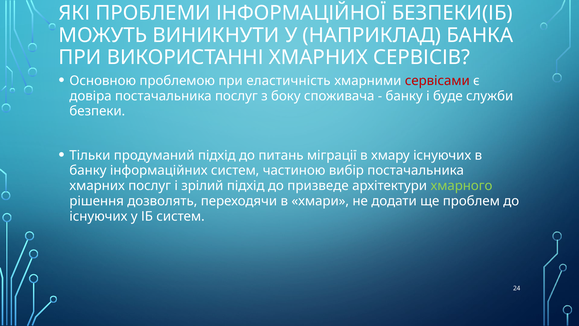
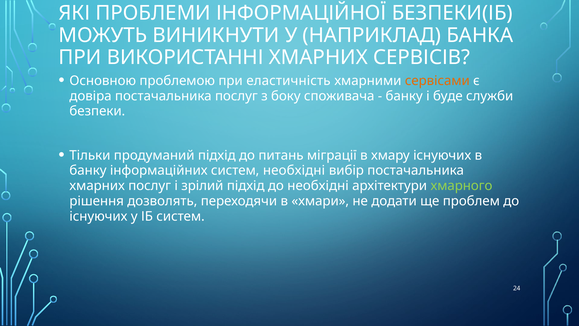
сервісами colour: red -> orange
систем частиною: частиною -> необхідні
до призведе: призведе -> необхідні
